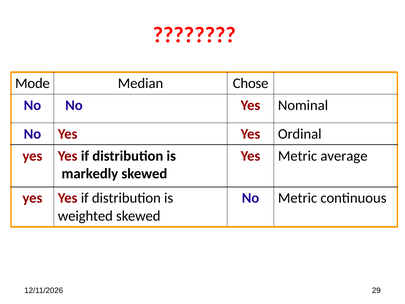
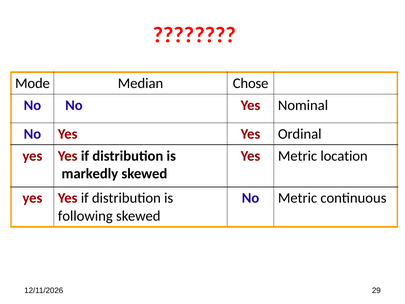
average: average -> location
weighted: weighted -> following
